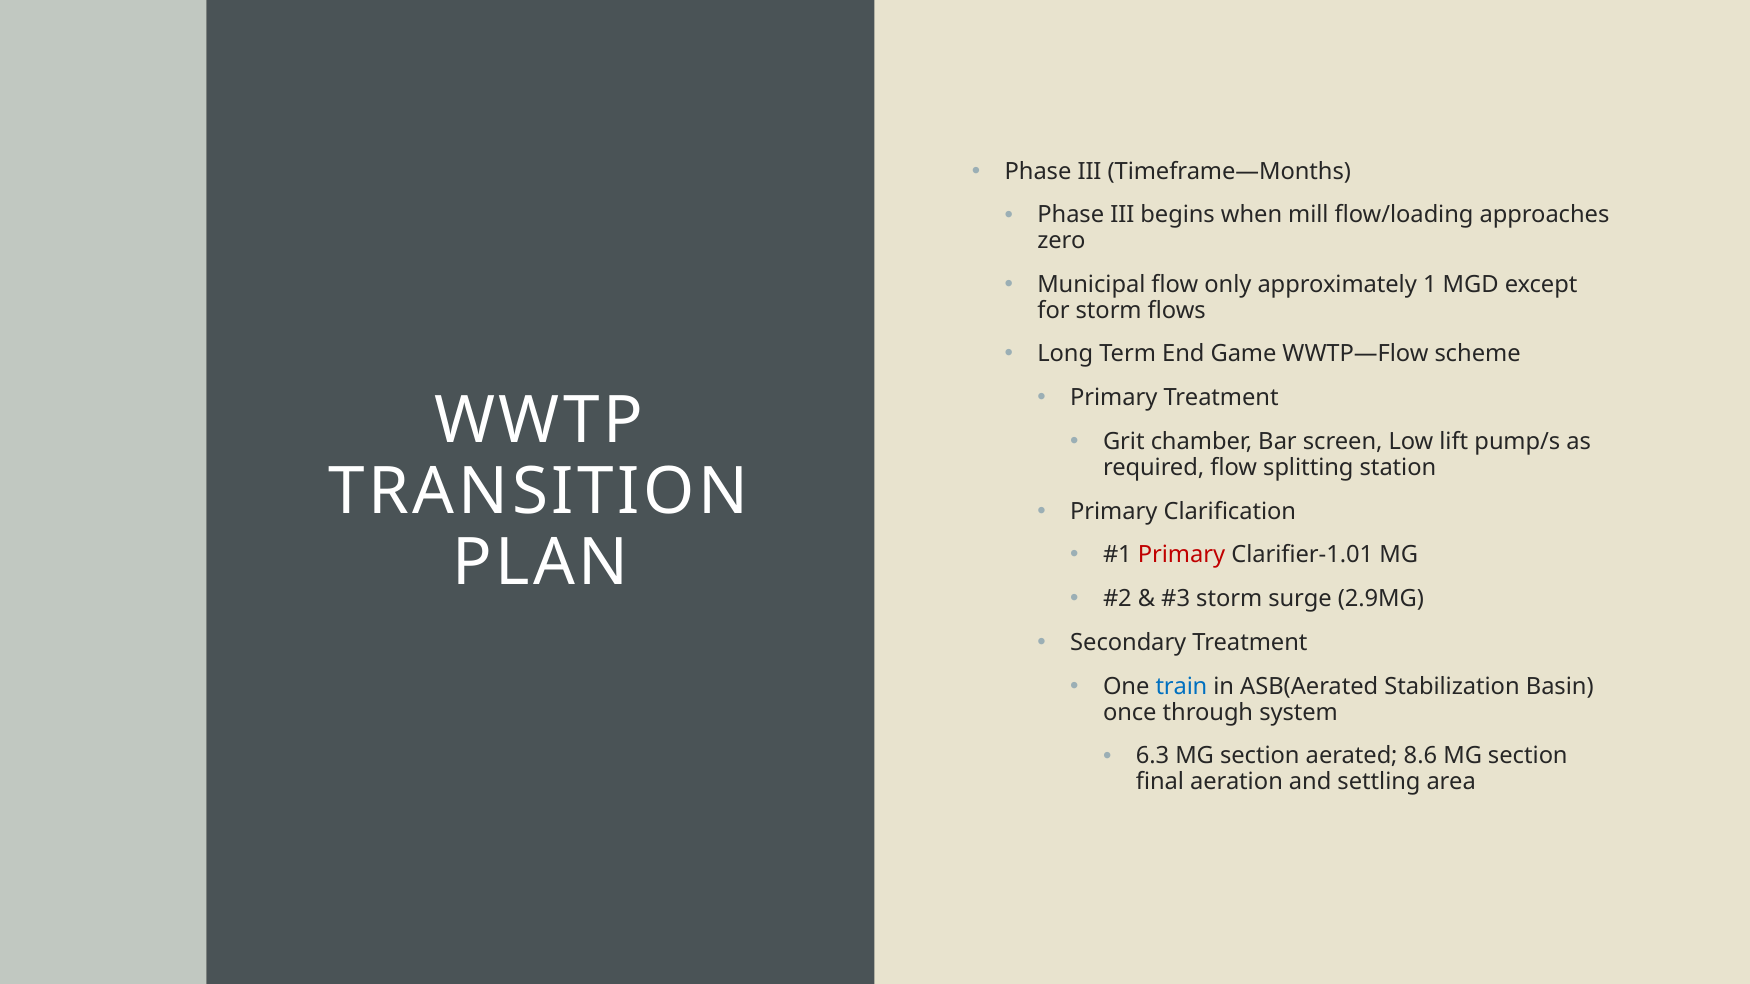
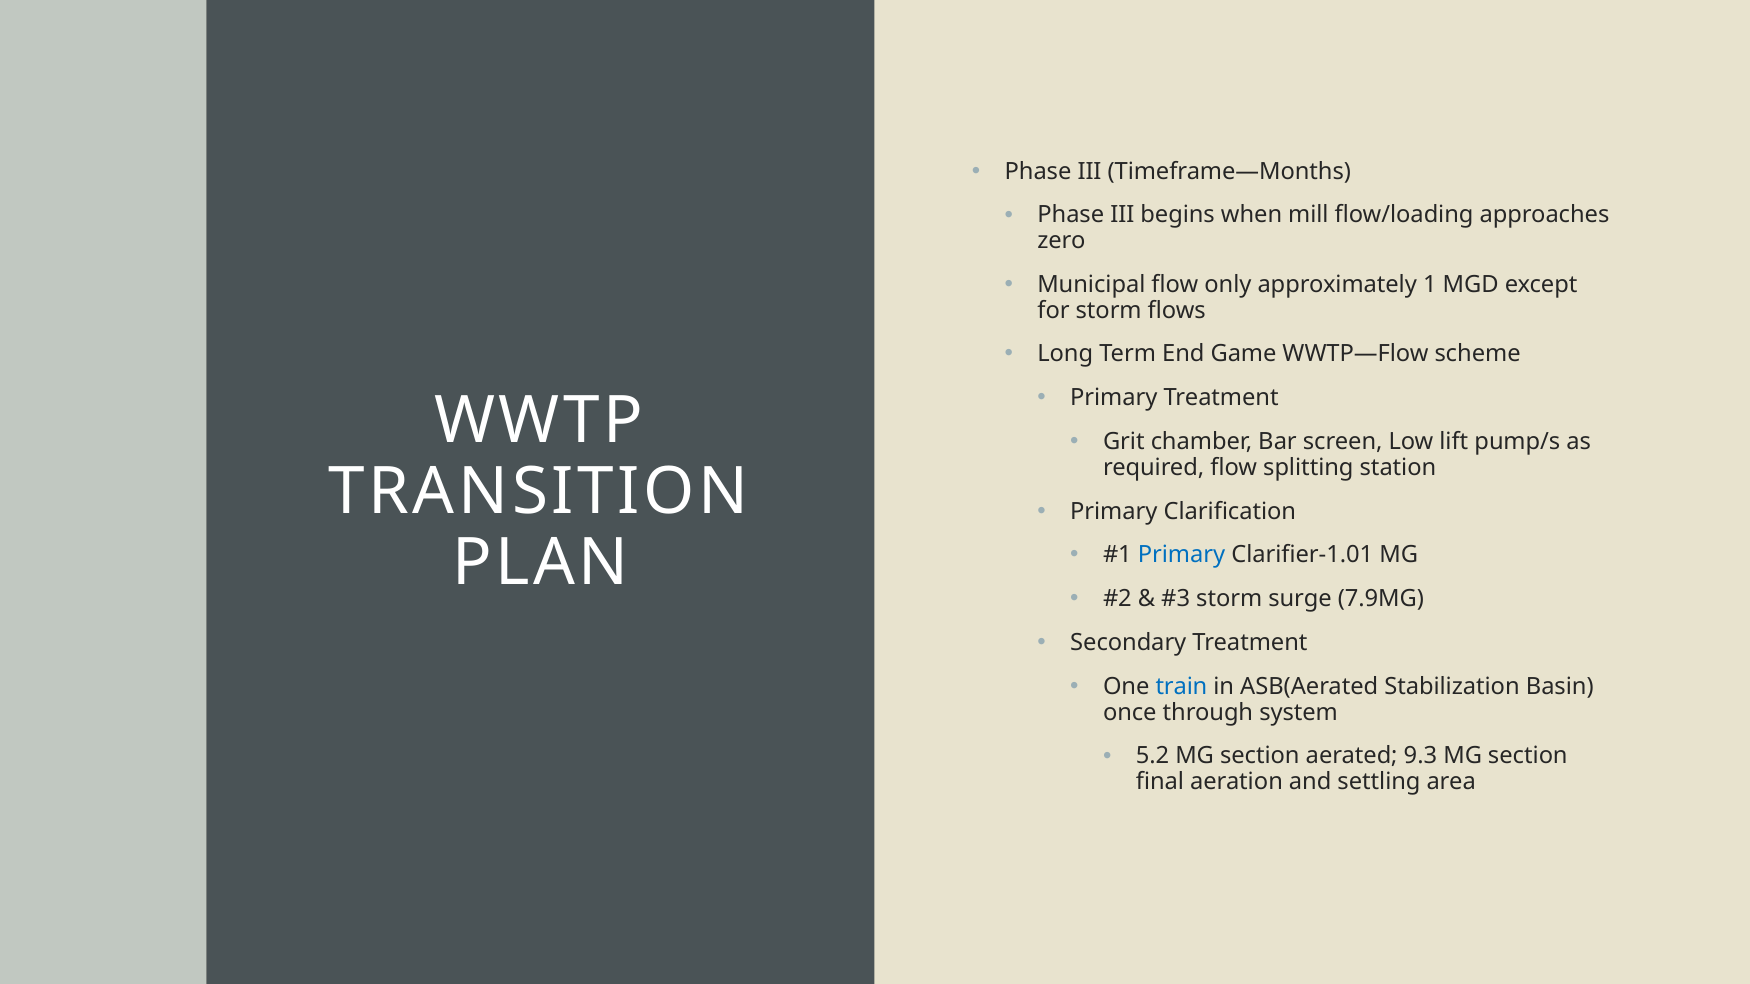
Primary at (1182, 555) colour: red -> blue
2.9MG: 2.9MG -> 7.9MG
6.3: 6.3 -> 5.2
8.6: 8.6 -> 9.3
